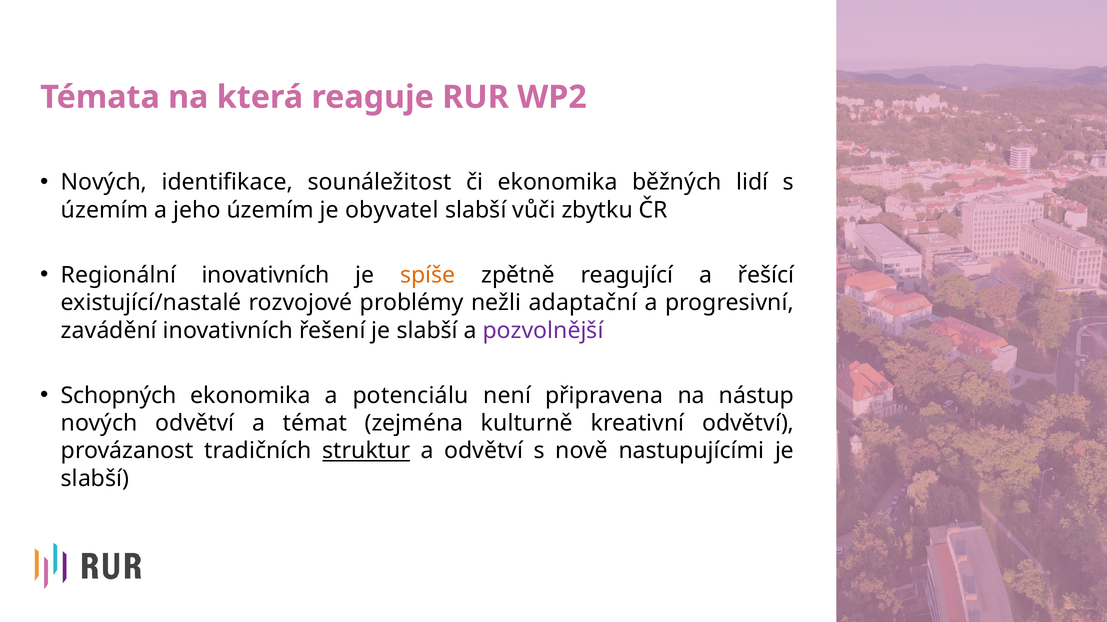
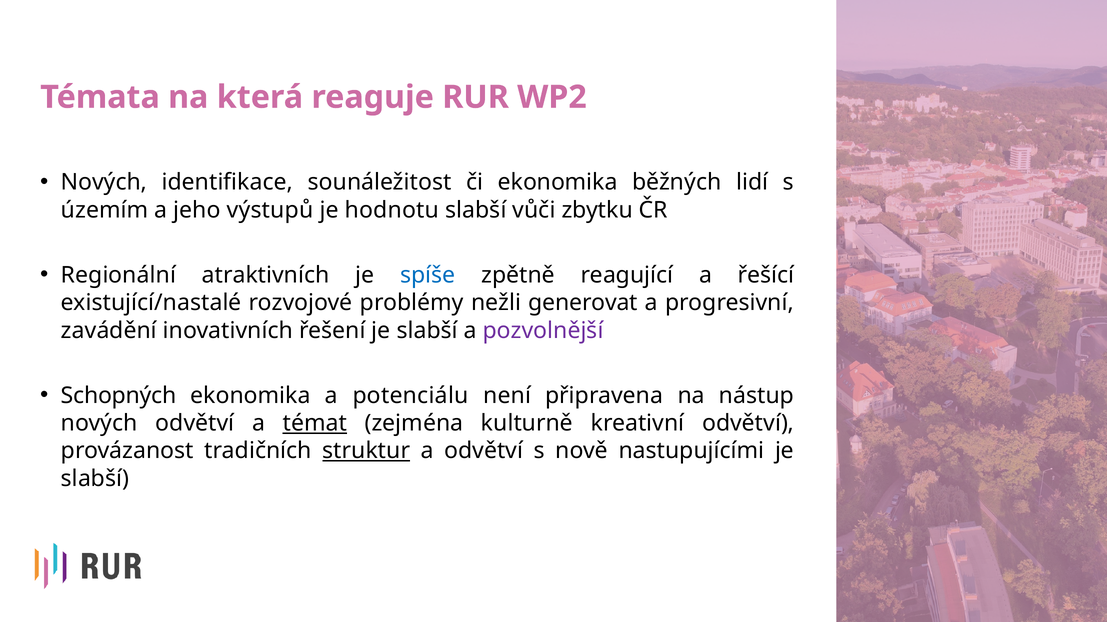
jeho územím: územím -> výstupů
obyvatel: obyvatel -> hodnotu
Regionální inovativních: inovativních -> atraktivních
spíše colour: orange -> blue
adaptační: adaptační -> generovat
témat underline: none -> present
